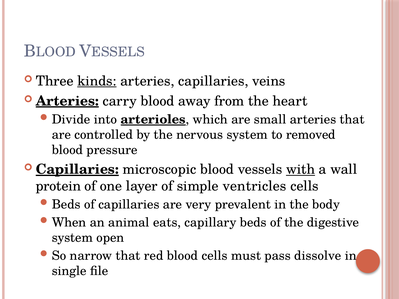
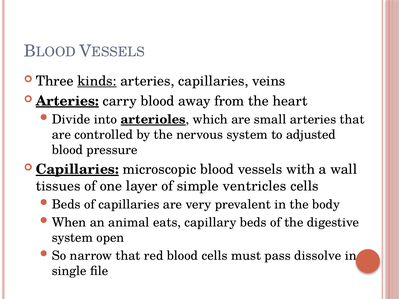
removed: removed -> adjusted
with underline: present -> none
protein: protein -> tissues
